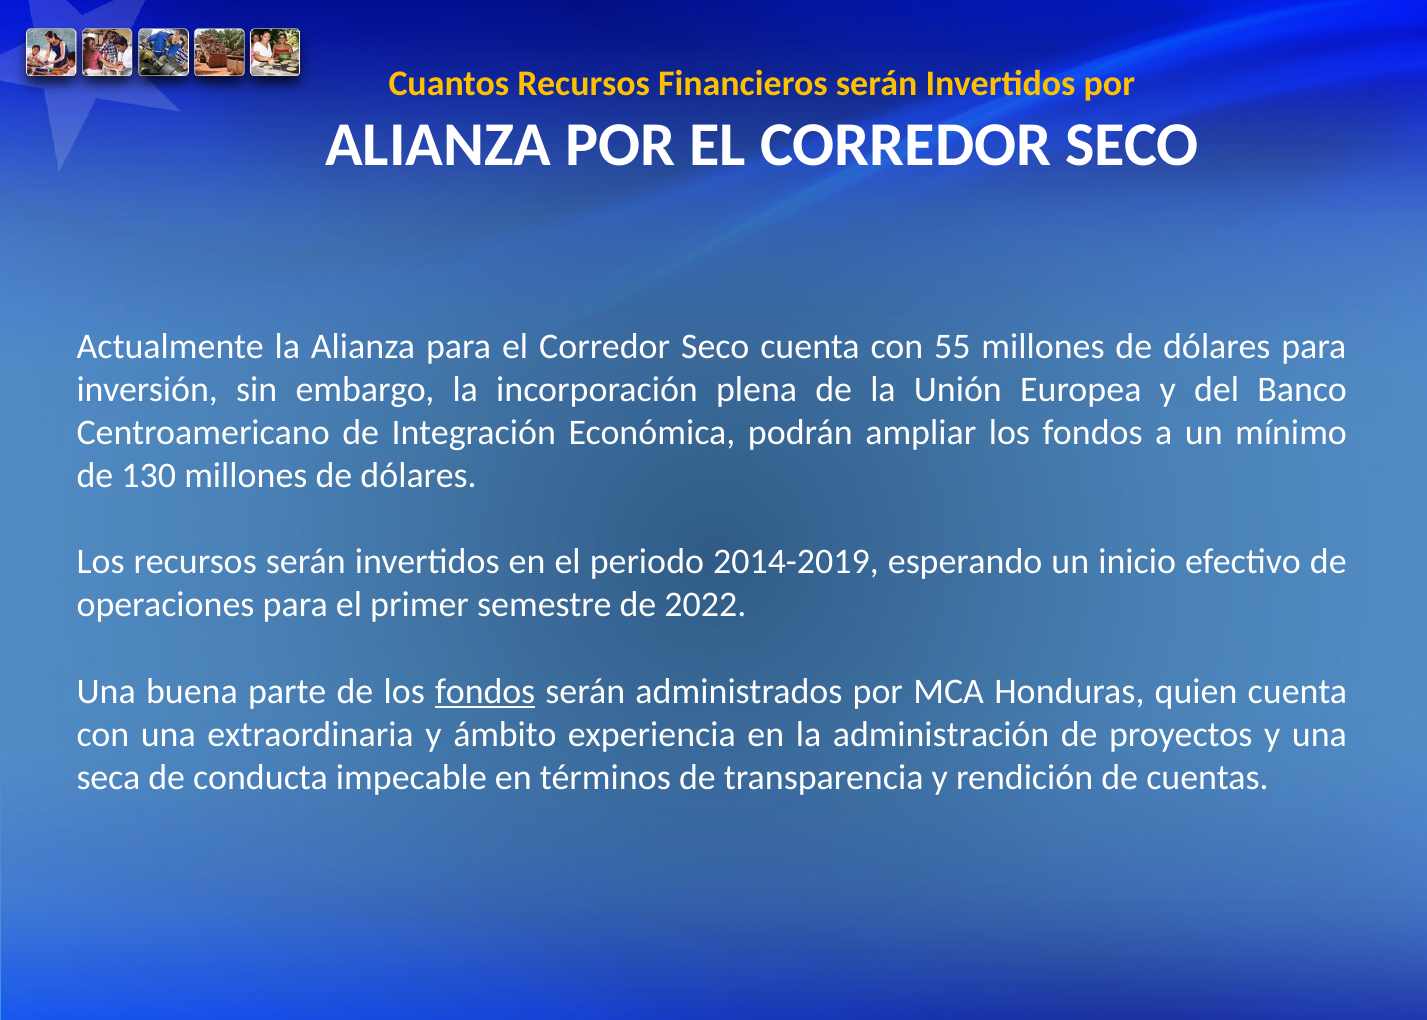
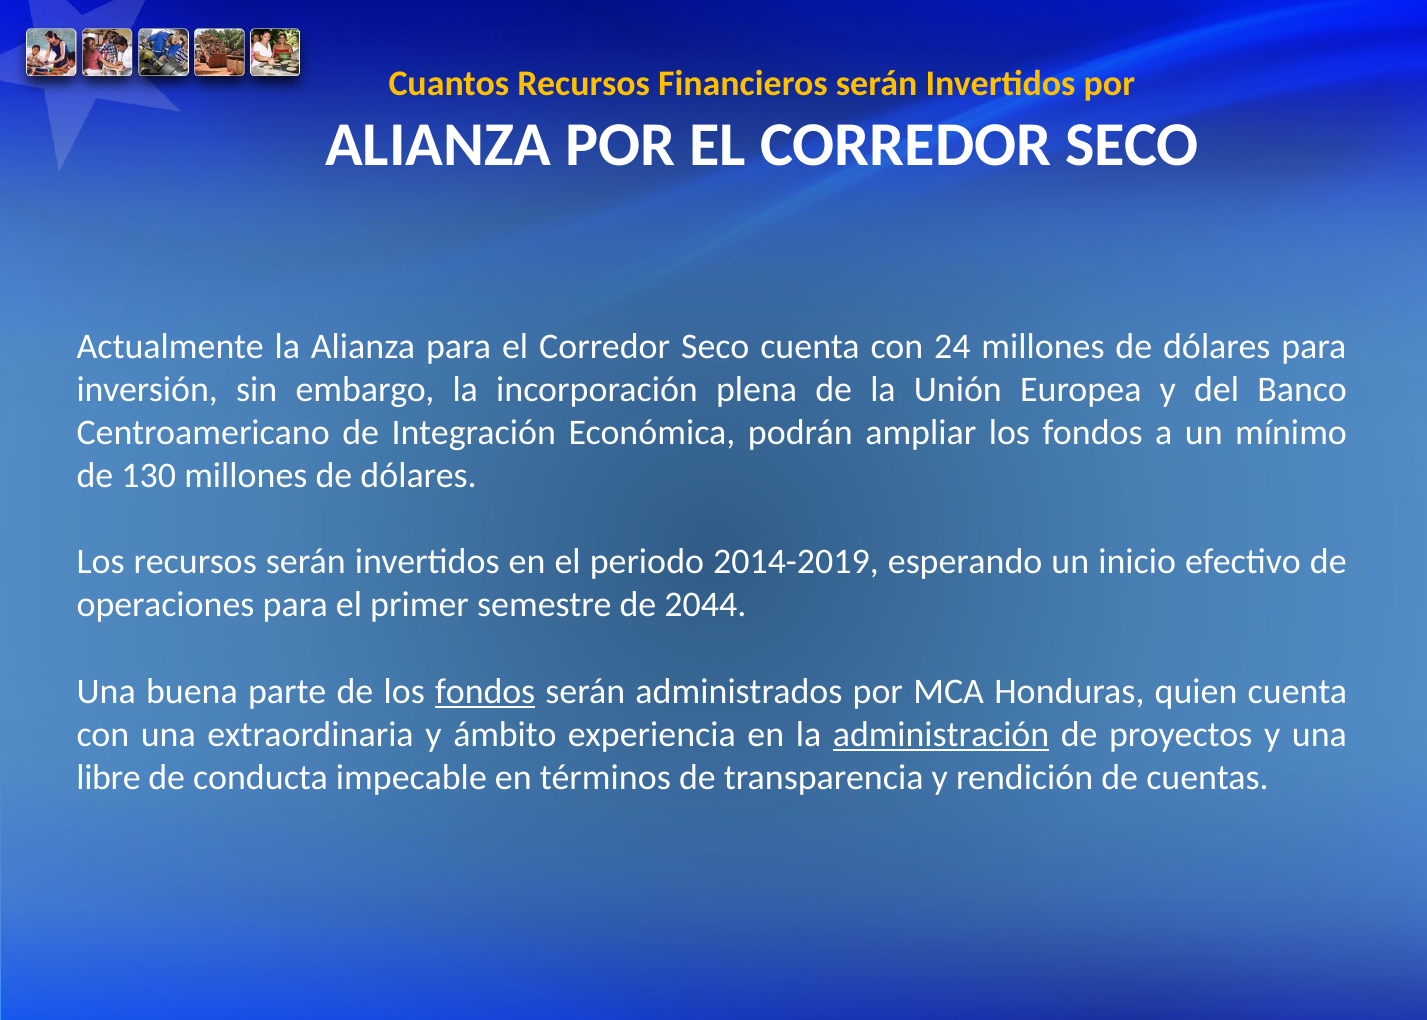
55: 55 -> 24
2022: 2022 -> 2044
administración underline: none -> present
seca: seca -> libre
